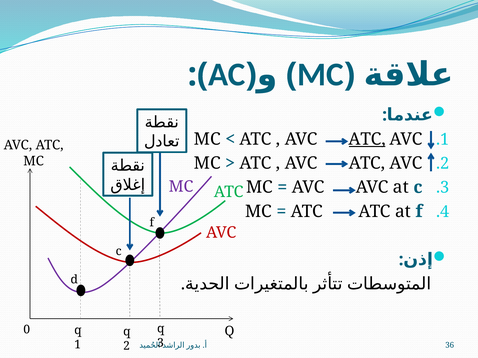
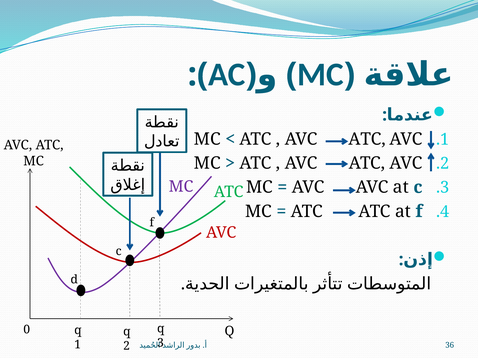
ATC at (367, 139) underline: present -> none
